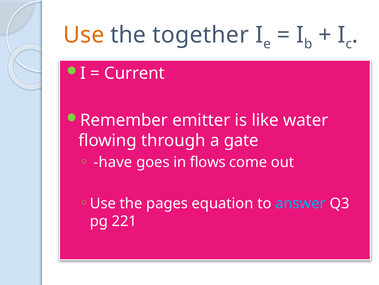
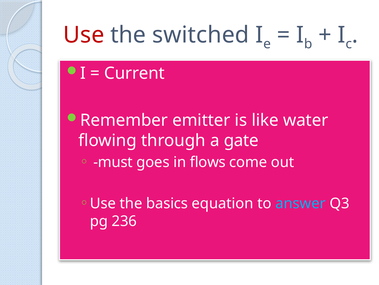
Use at (84, 35) colour: orange -> red
together: together -> switched
have: have -> must
pages: pages -> basics
221: 221 -> 236
